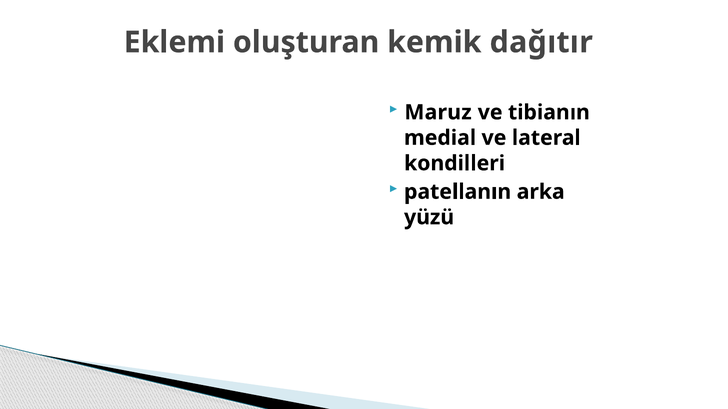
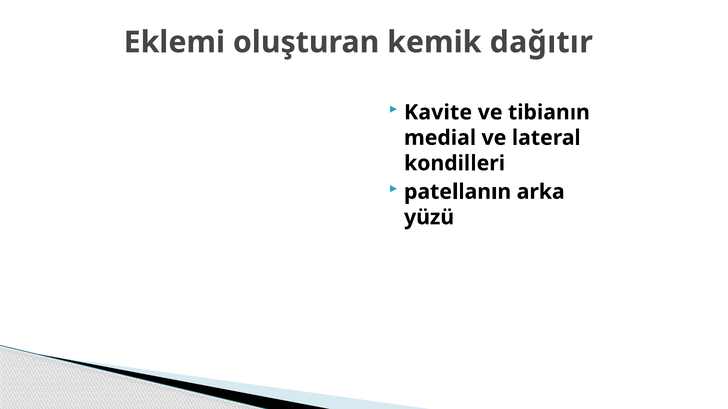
Maruz: Maruz -> Kavite
